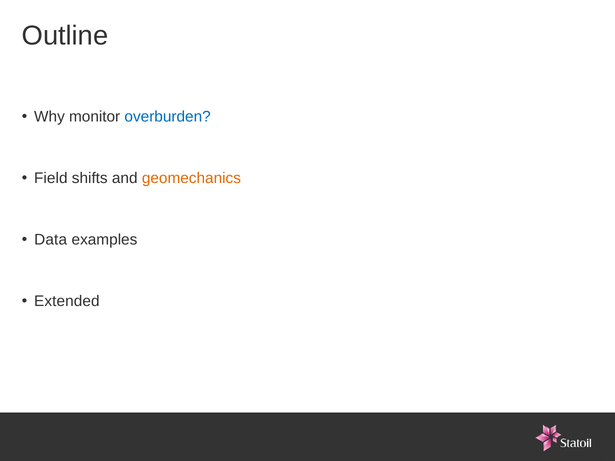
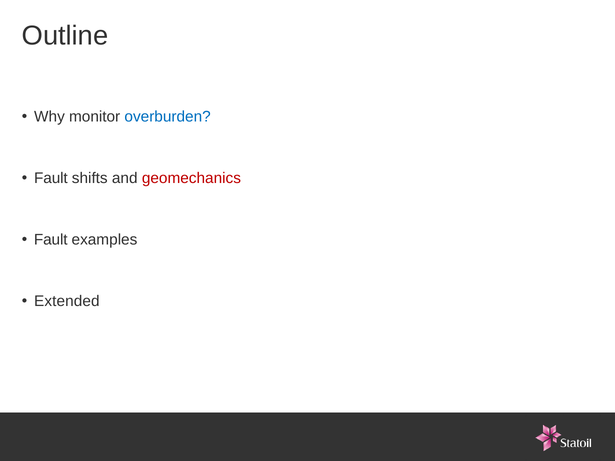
Field at (51, 178): Field -> Fault
geomechanics colour: orange -> red
Data at (51, 240): Data -> Fault
